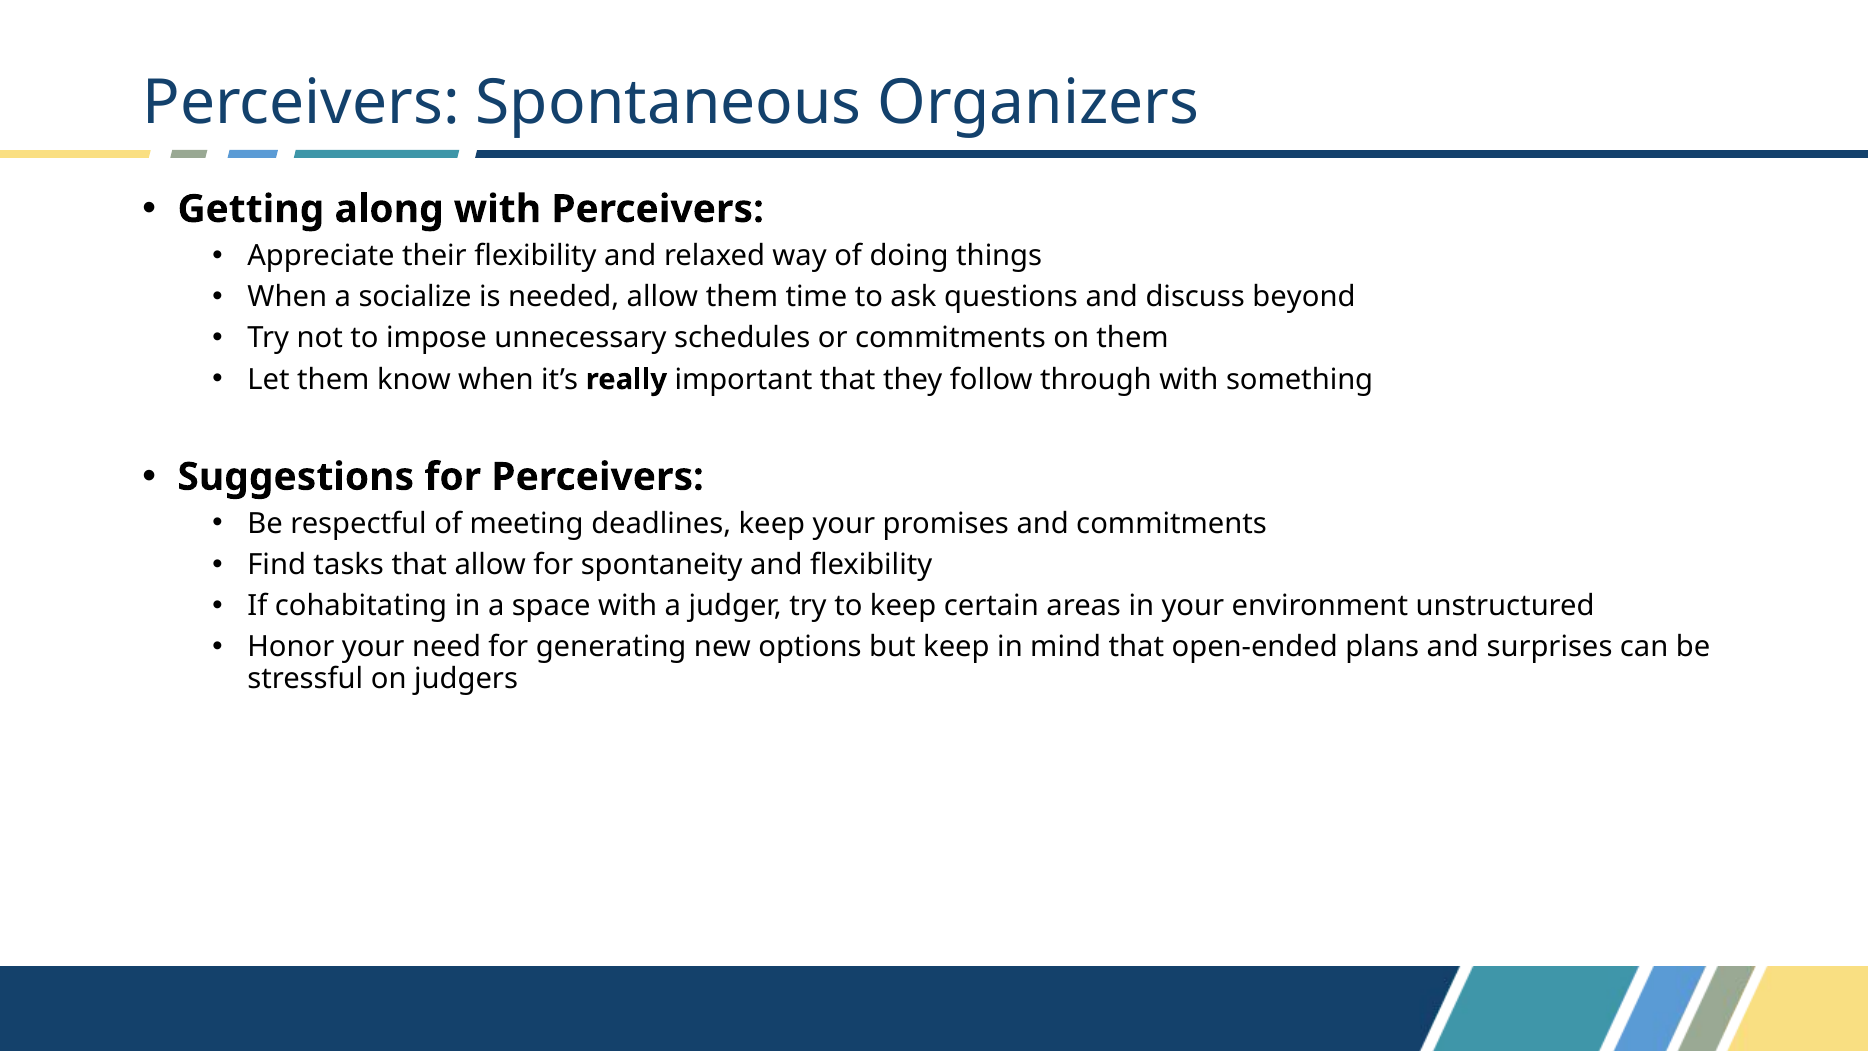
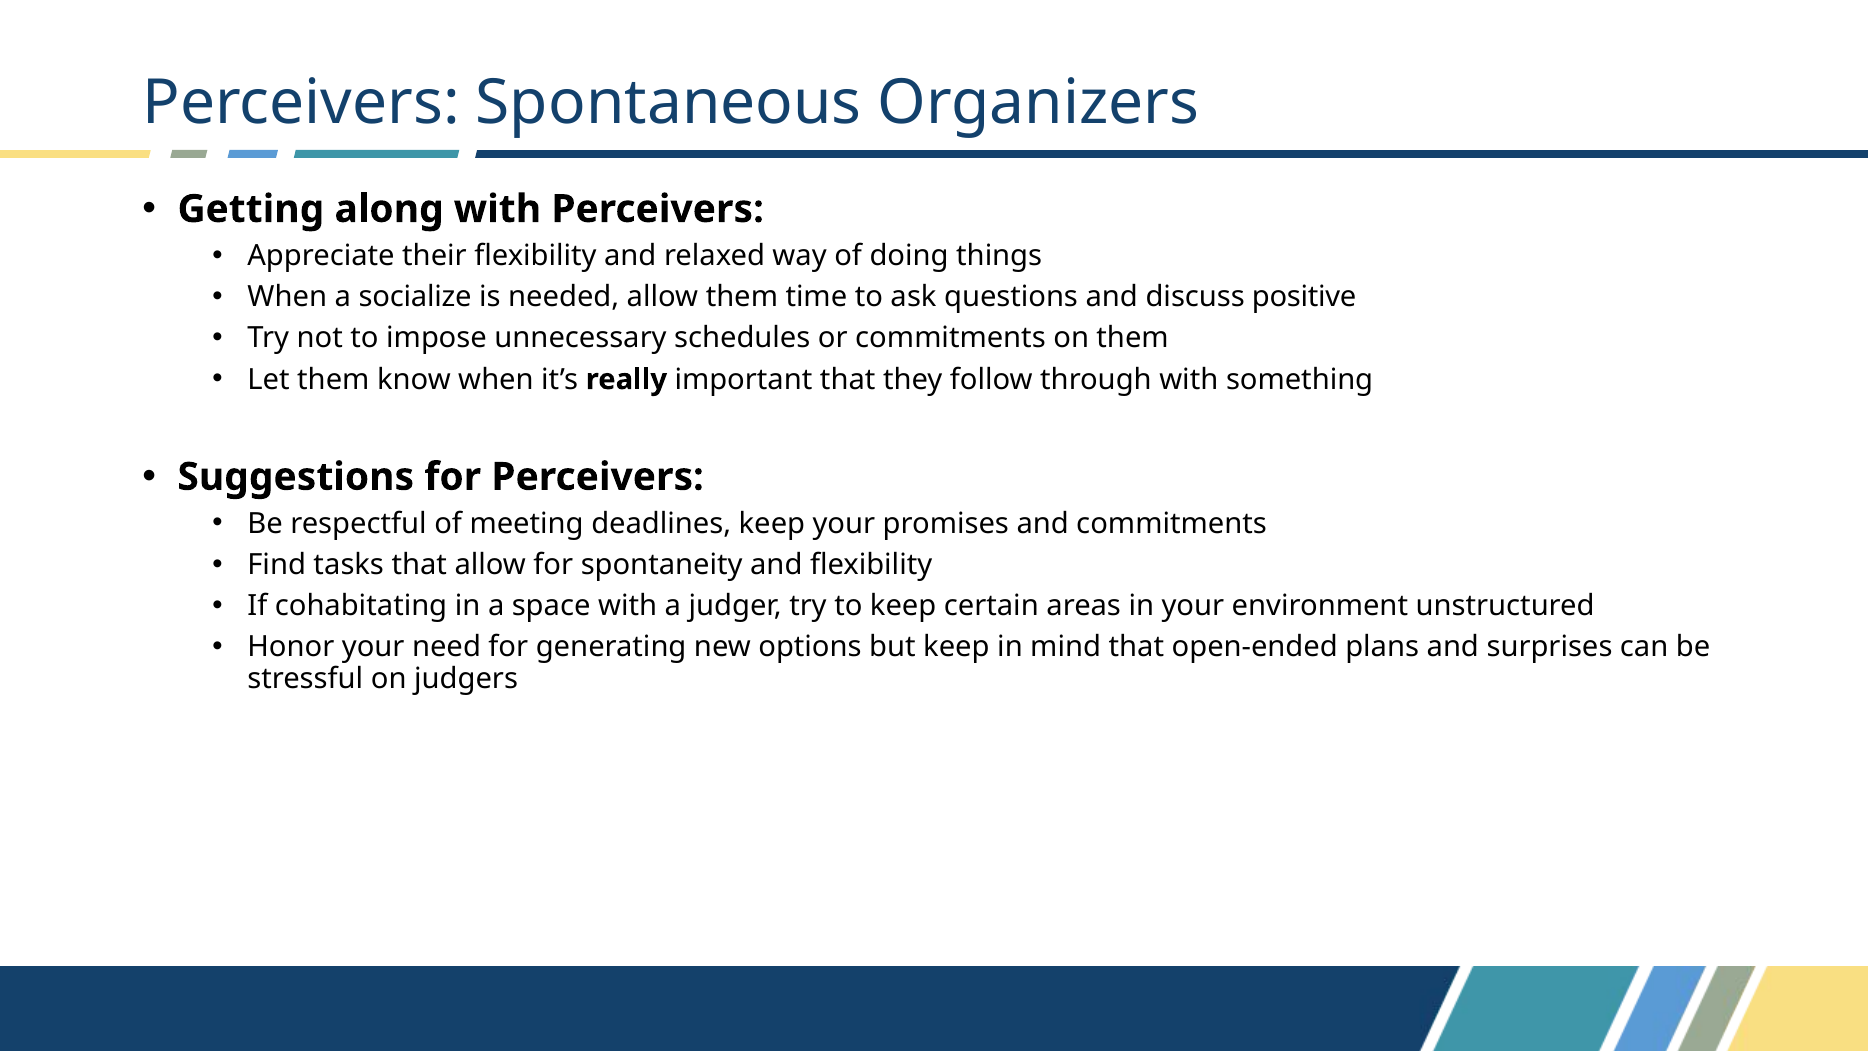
beyond: beyond -> positive
